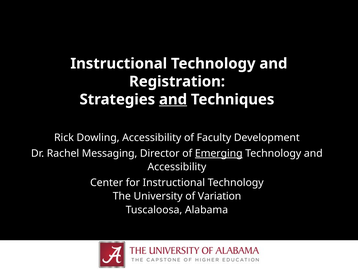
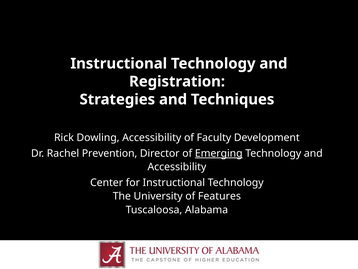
and at (173, 99) underline: present -> none
Messaging: Messaging -> Prevention
Variation: Variation -> Features
